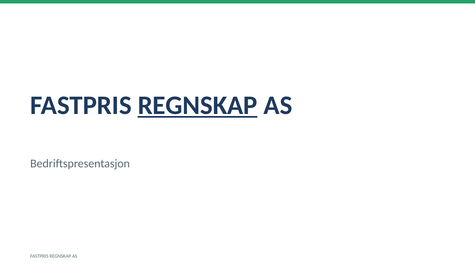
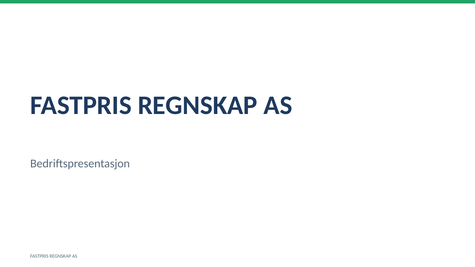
REGNSKAP at (198, 105) underline: present -> none
